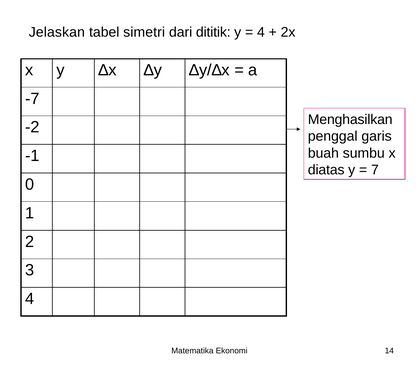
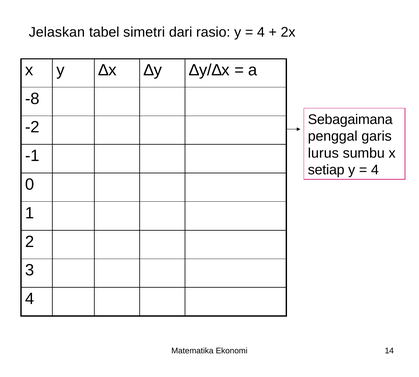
dititik: dititik -> rasio
-7: -7 -> -8
Menghasilkan: Menghasilkan -> Sebagaimana
buah: buah -> lurus
diatas: diatas -> setiap
7 at (375, 170): 7 -> 4
